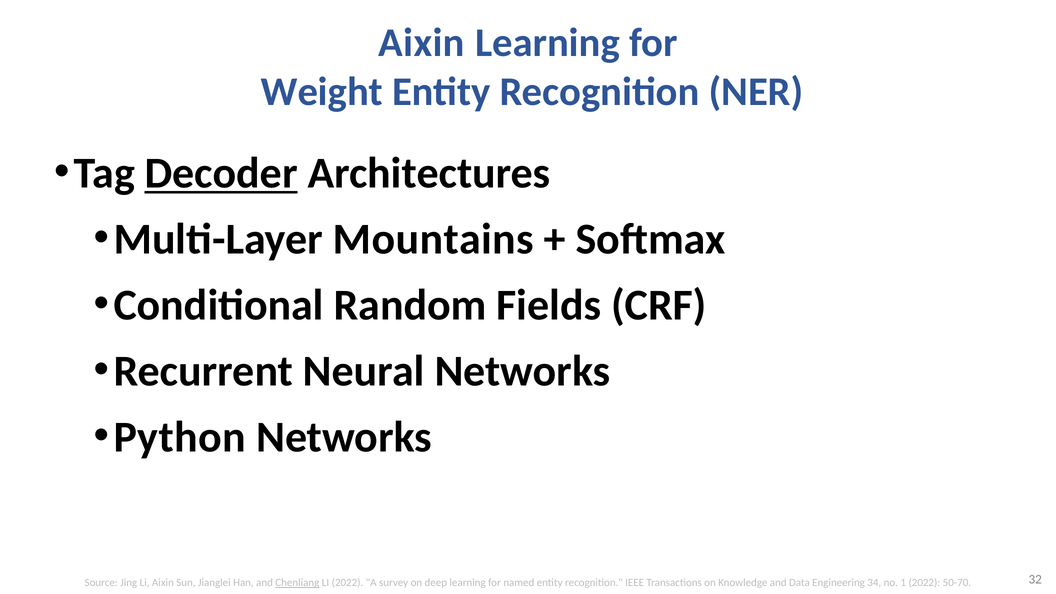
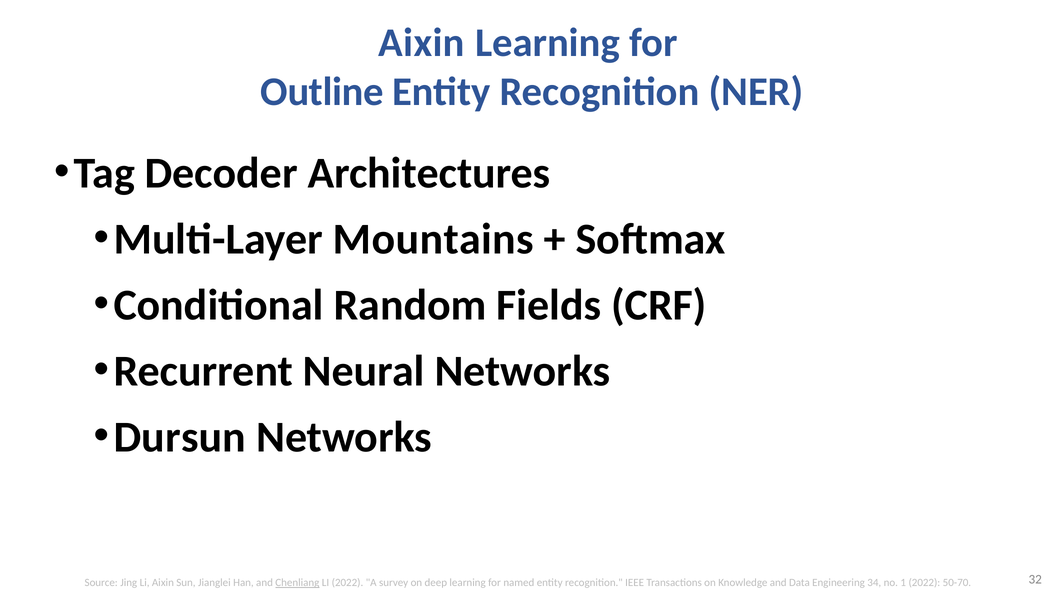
Weight: Weight -> Outline
Decoder underline: present -> none
Python: Python -> Dursun
